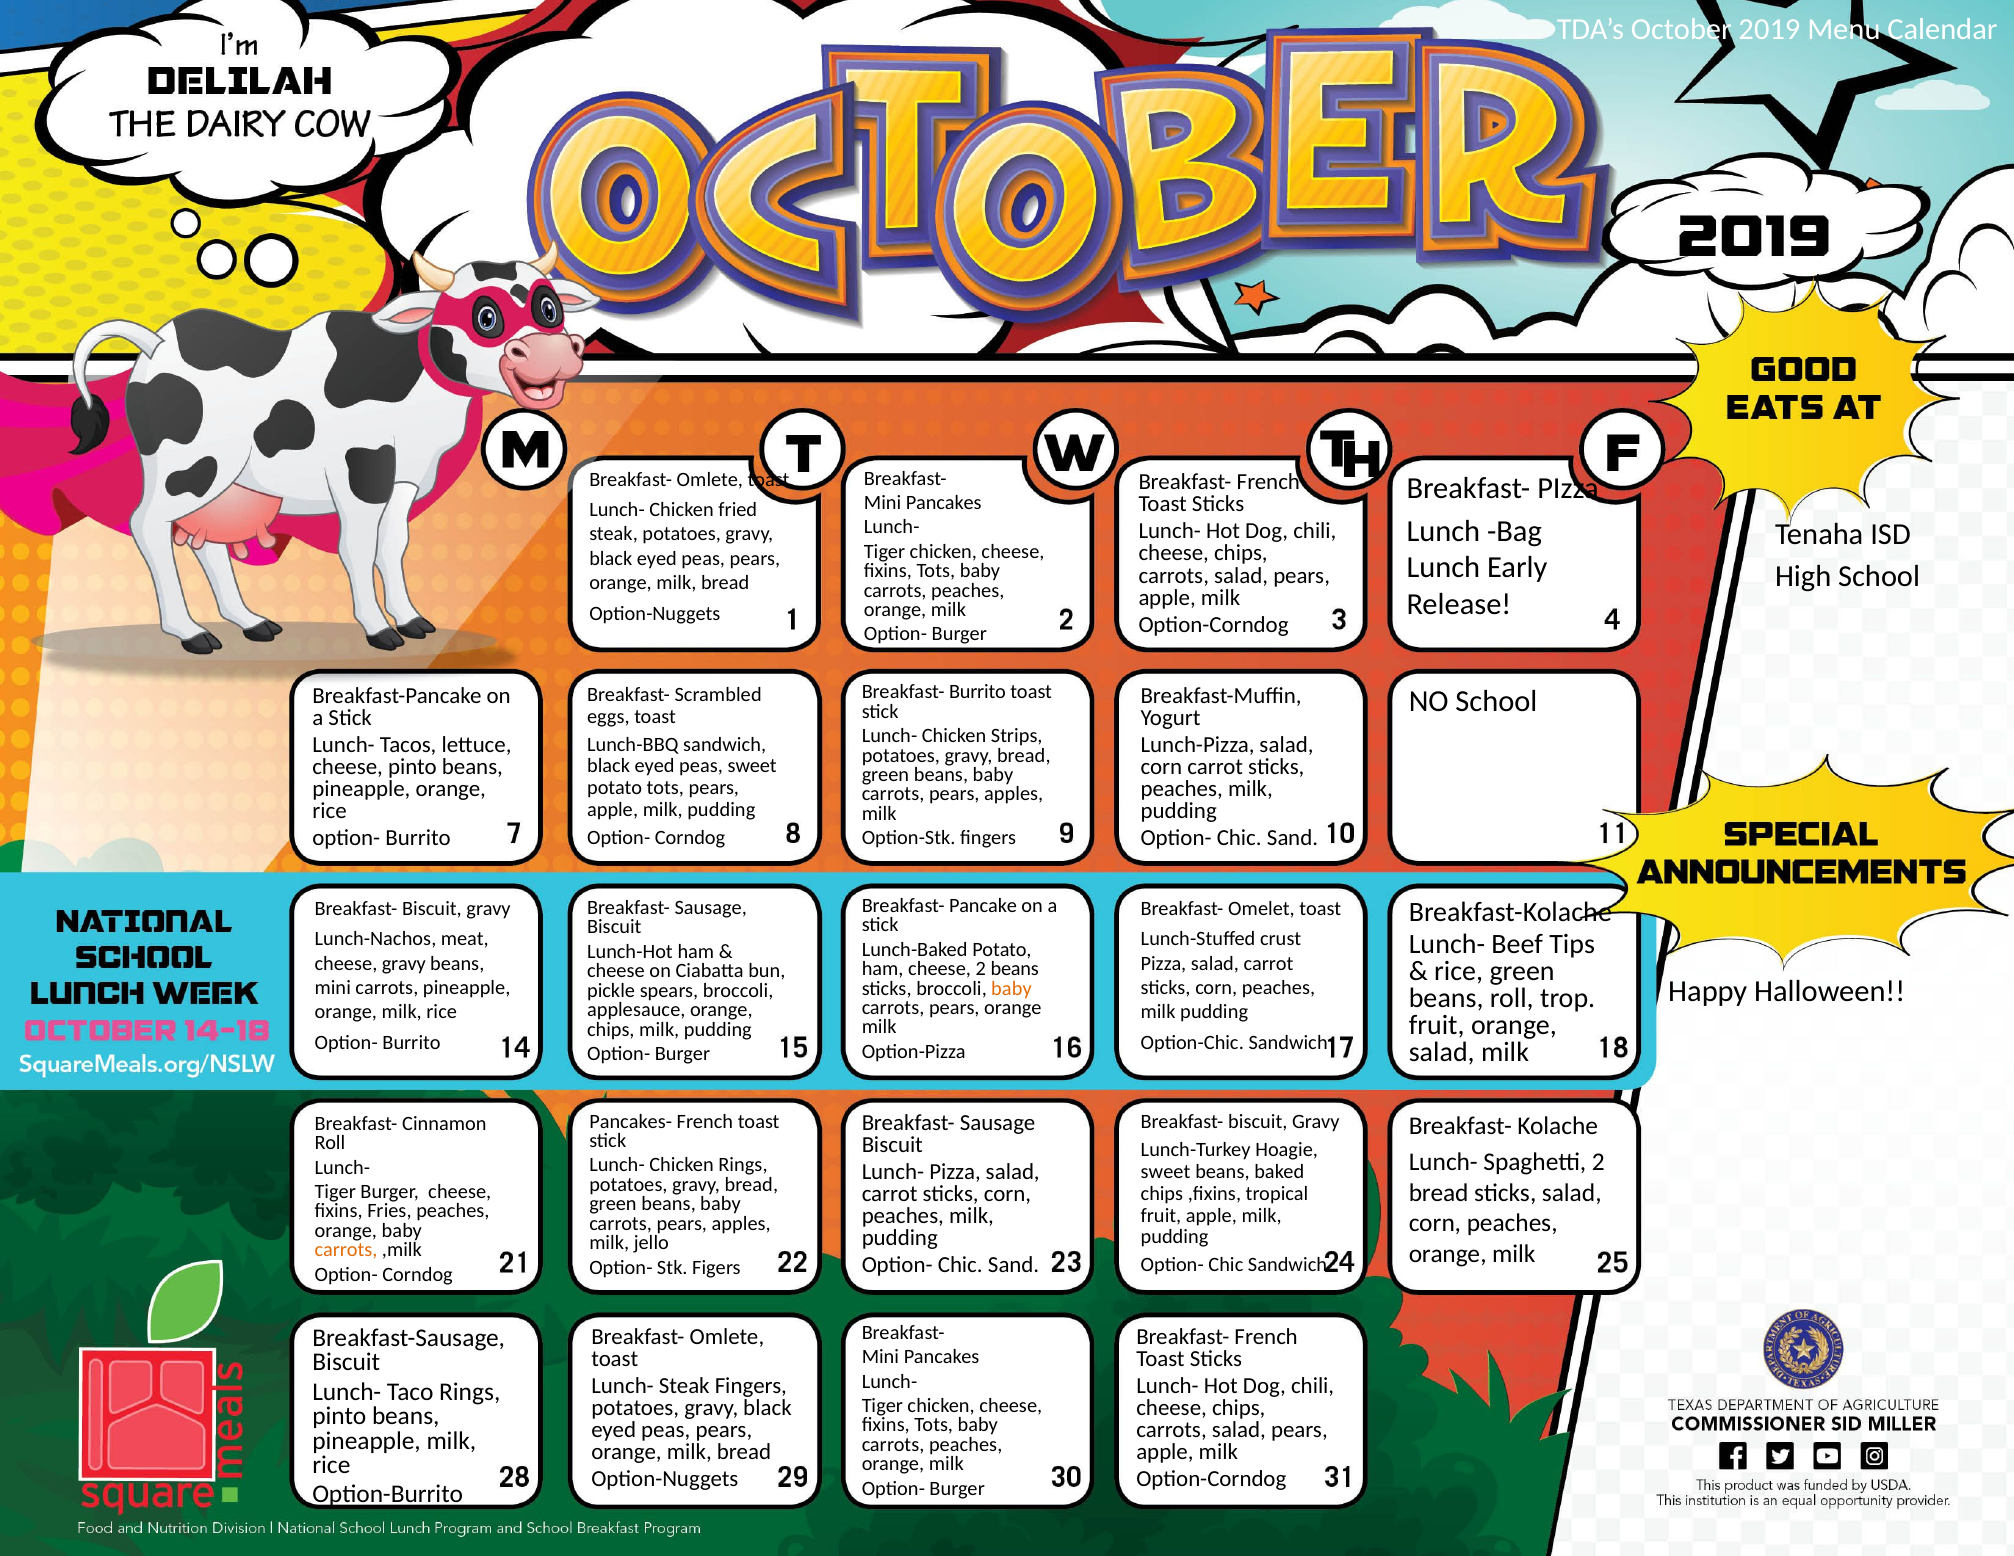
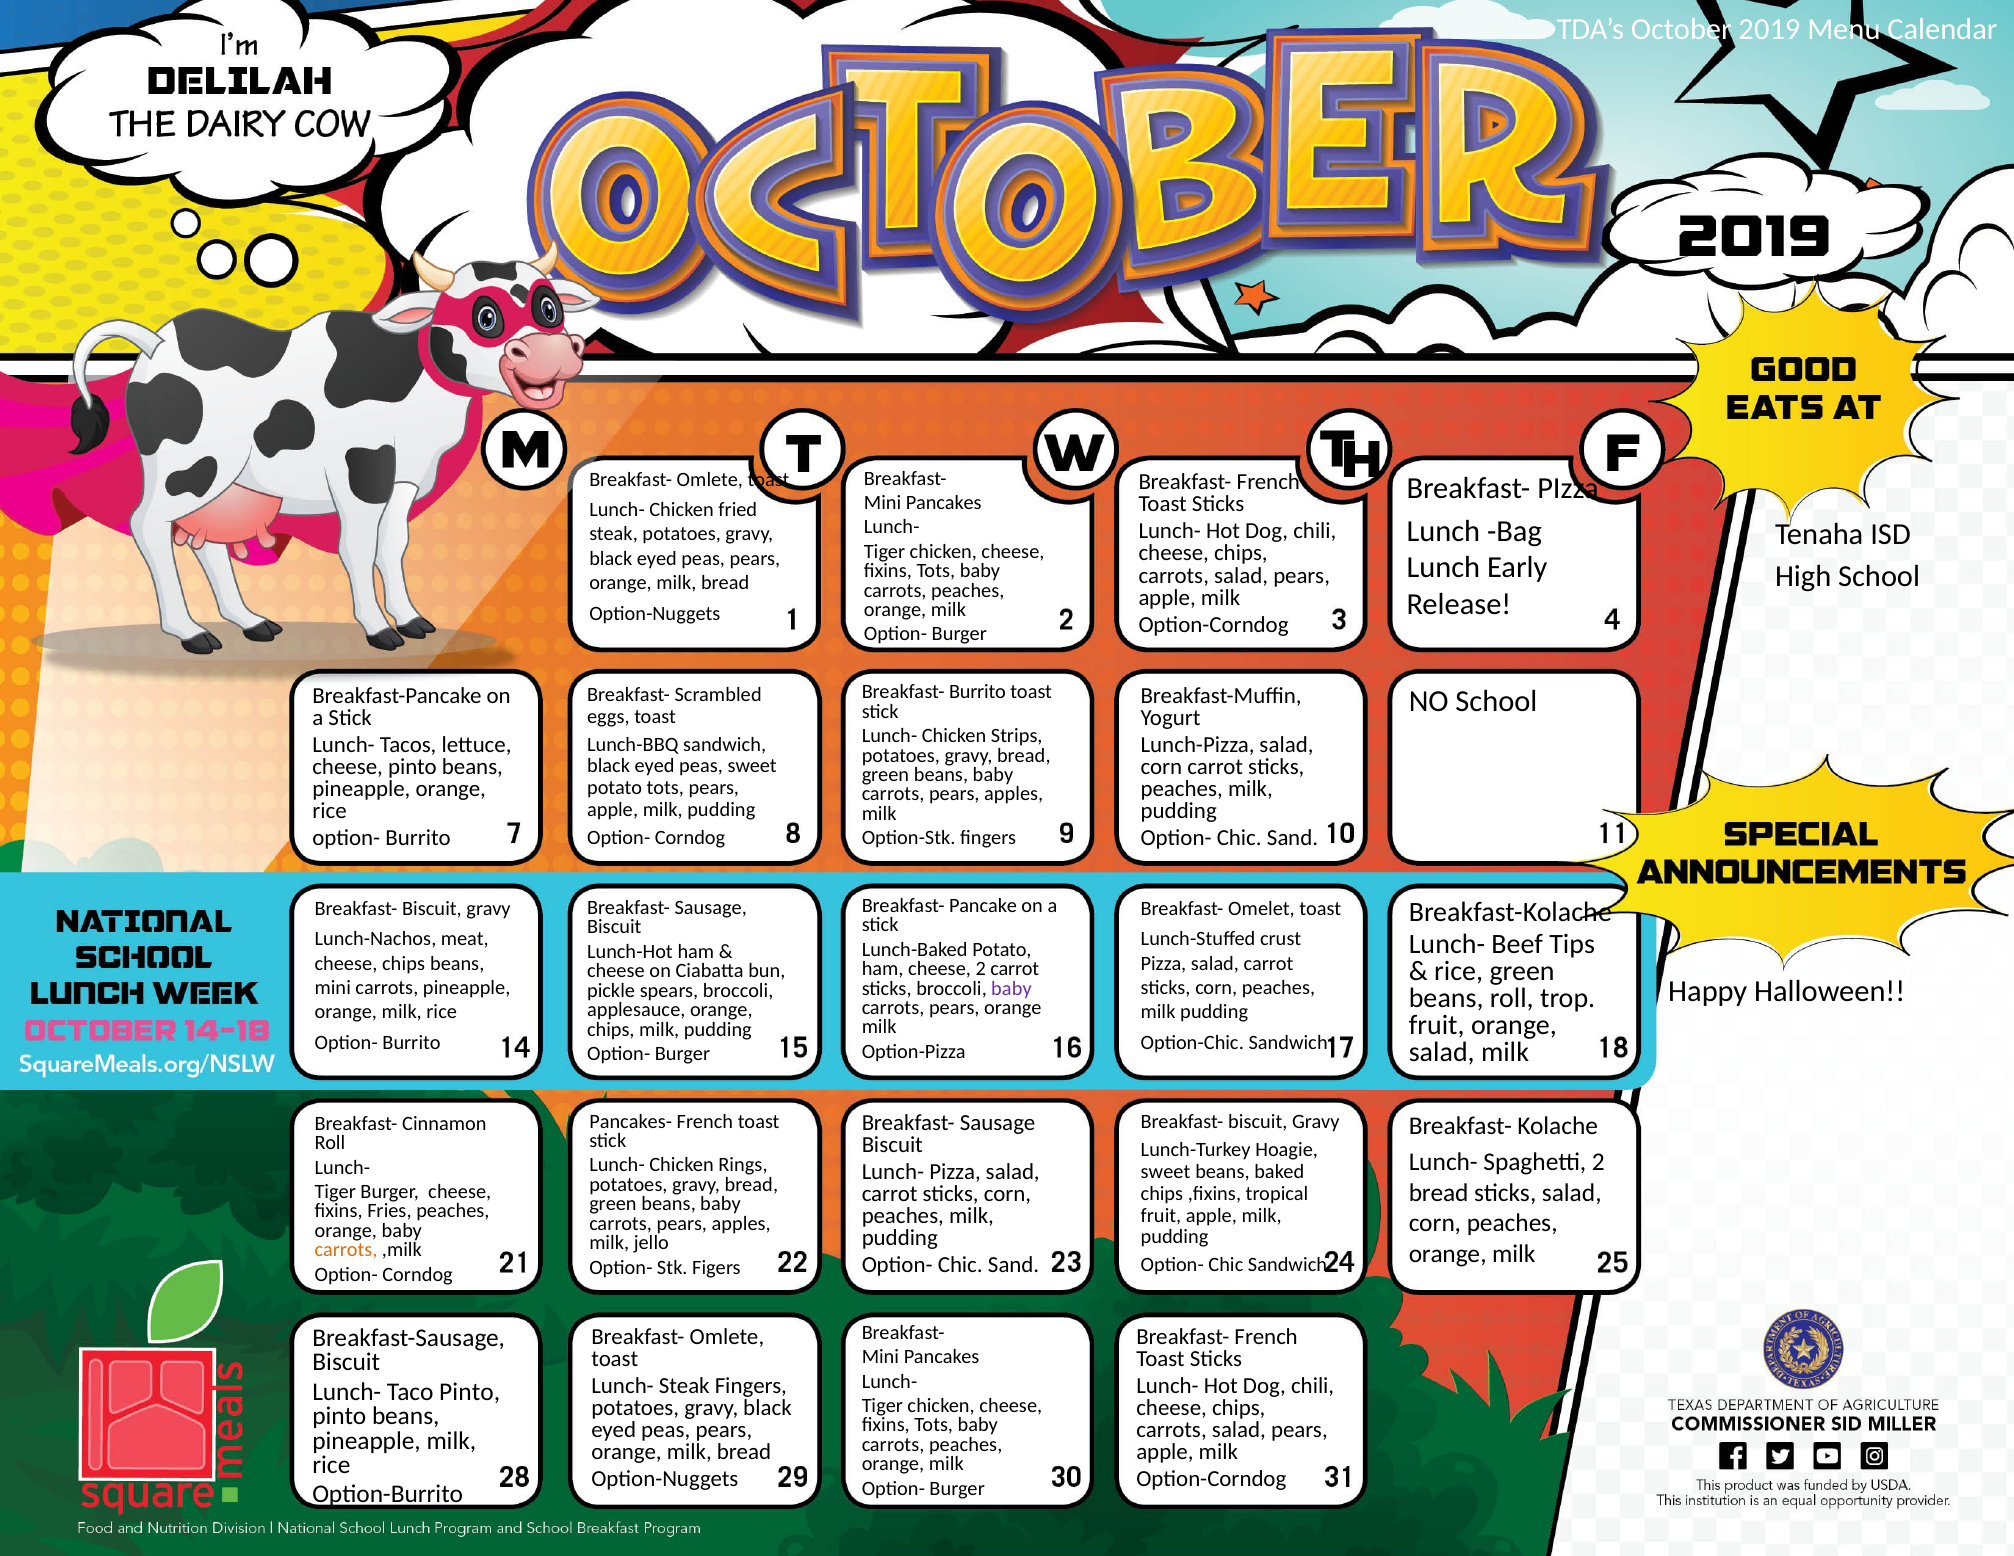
gravy at (404, 964): gravy -> chips
2 beans: beans -> carrot
baby at (1011, 988) colour: orange -> purple
Taco Rings: Rings -> Pinto
